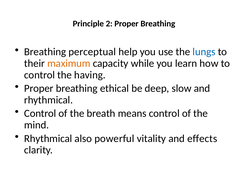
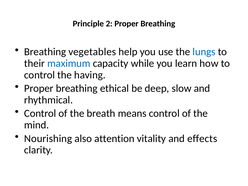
perceptual: perceptual -> vegetables
maximum colour: orange -> blue
Rhythmical at (48, 139): Rhythmical -> Nourishing
powerful: powerful -> attention
